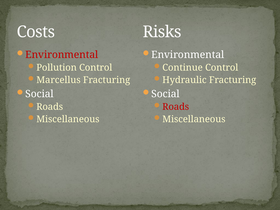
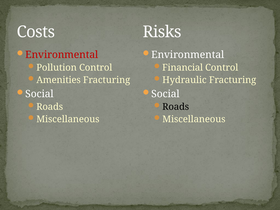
Continue: Continue -> Financial
Marcellus: Marcellus -> Amenities
Roads at (176, 107) colour: red -> black
